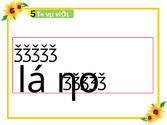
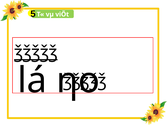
ǯǯǯǯǯ at (36, 52) underline: none -> present
